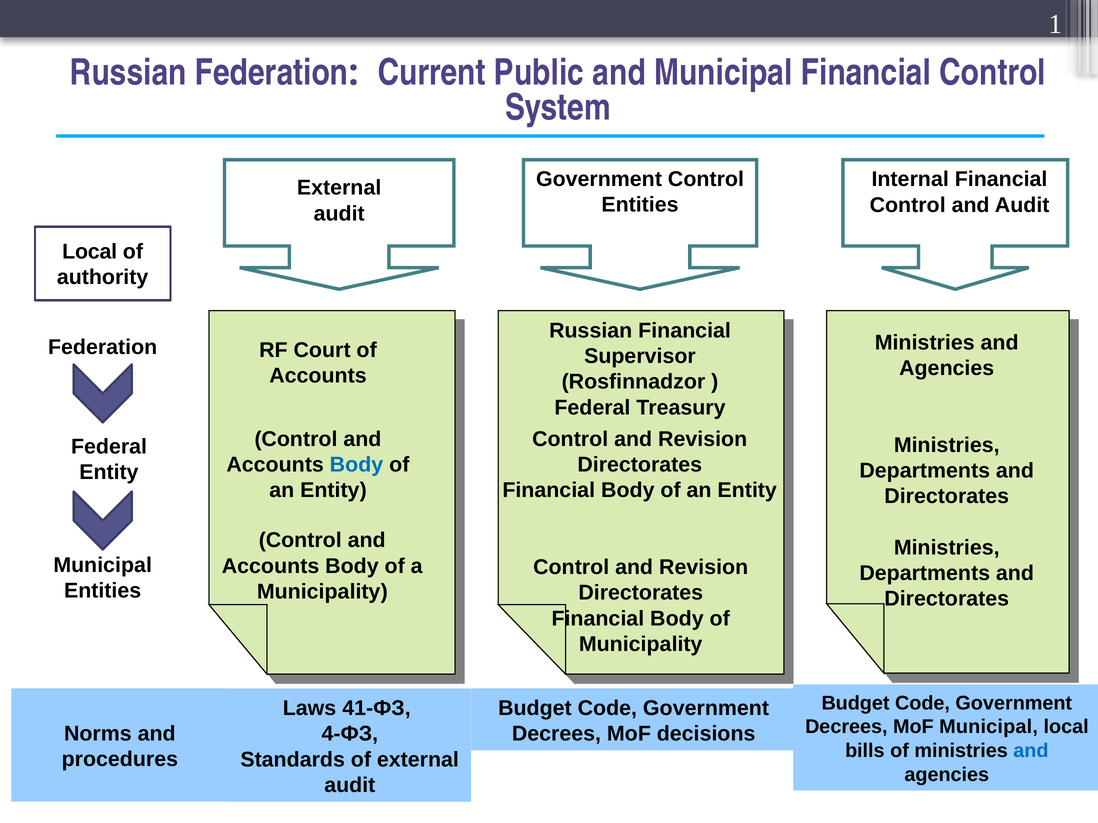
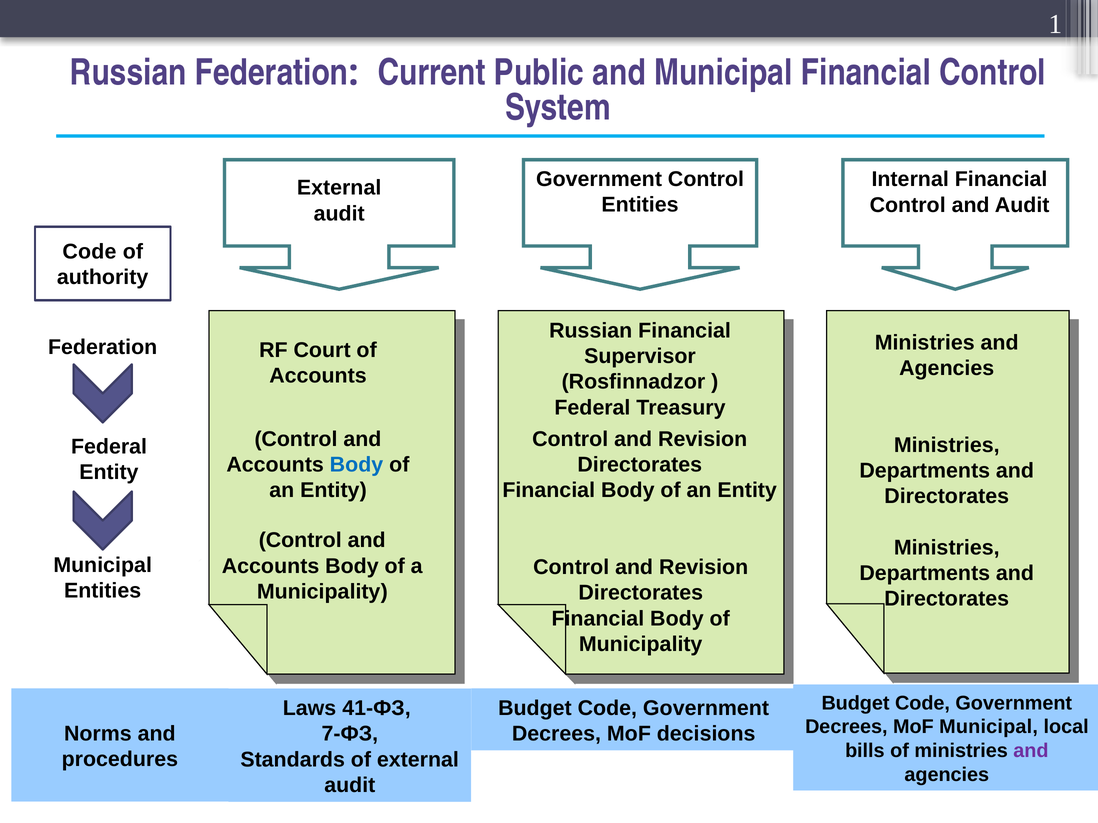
Local at (90, 252): Local -> Code
4-ФЗ: 4-ФЗ -> 7-ФЗ
and at (1031, 751) colour: blue -> purple
